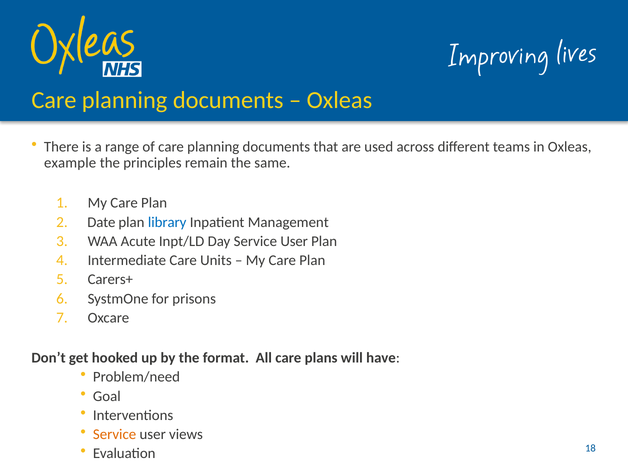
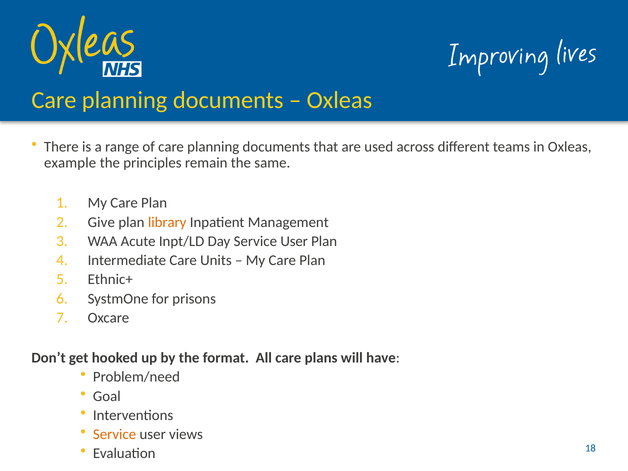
Date: Date -> Give
library colour: blue -> orange
Carers+: Carers+ -> Ethnic+
